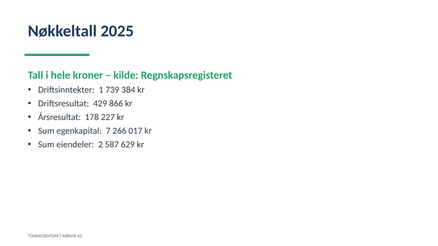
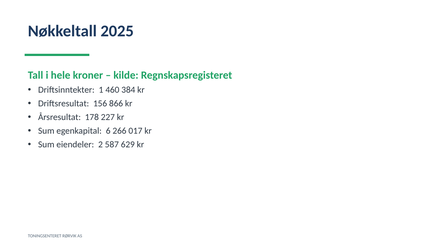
739: 739 -> 460
429: 429 -> 156
7: 7 -> 6
